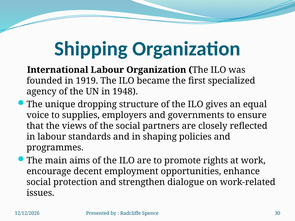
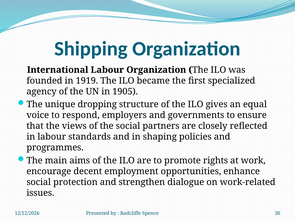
1948: 1948 -> 1905
supplies: supplies -> respond
